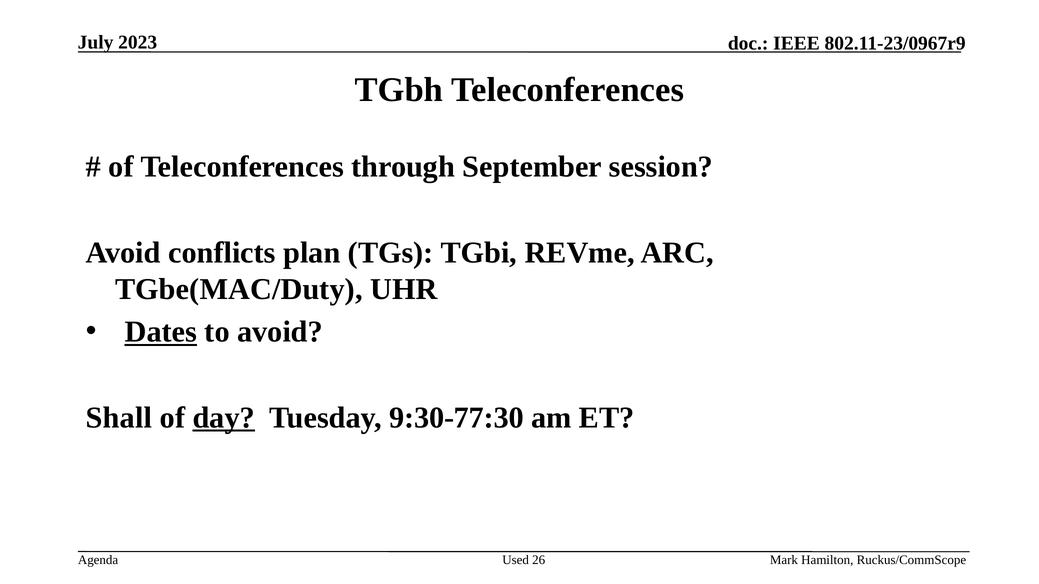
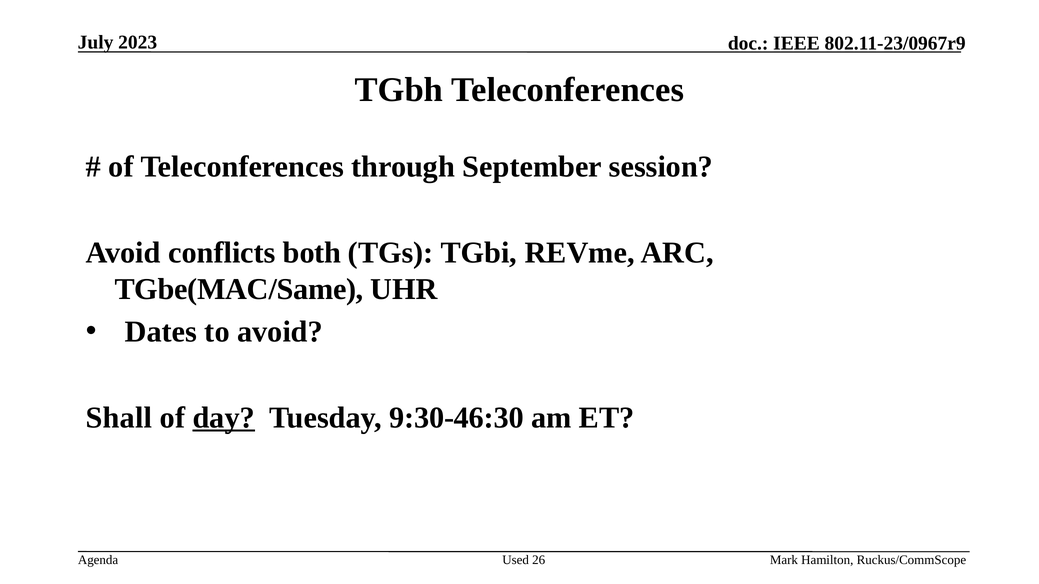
plan: plan -> both
TGbe(MAC/Duty: TGbe(MAC/Duty -> TGbe(MAC/Same
Dates underline: present -> none
9:30-77:30: 9:30-77:30 -> 9:30-46:30
